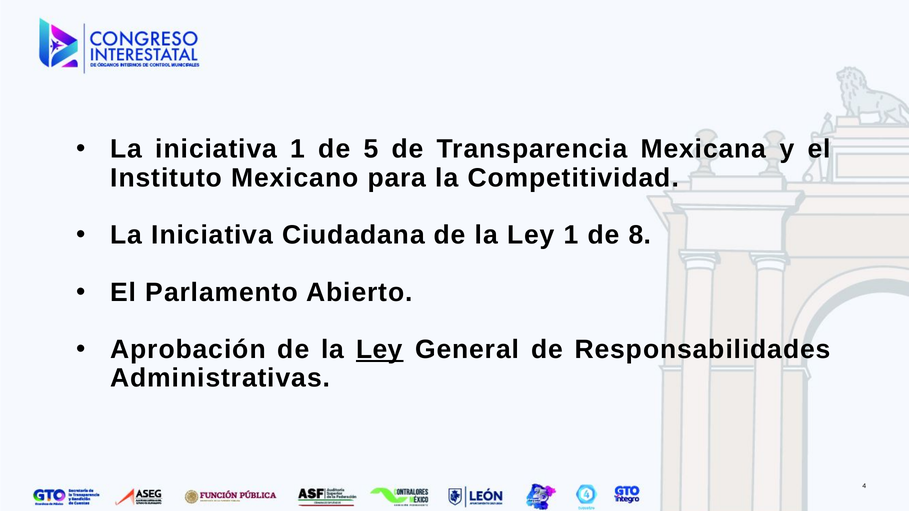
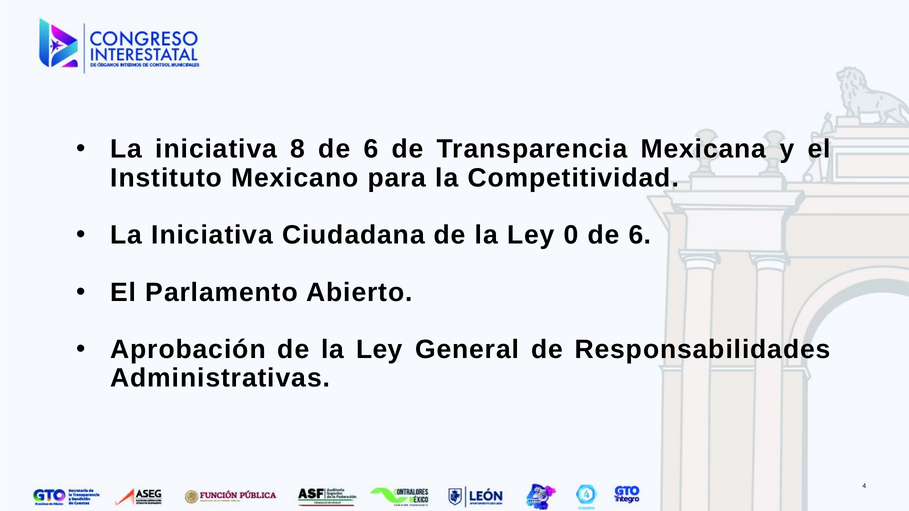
iniciativa 1: 1 -> 8
5 at (371, 149): 5 -> 6
Ley 1: 1 -> 0
8 at (640, 235): 8 -> 6
Ley at (379, 350) underline: present -> none
